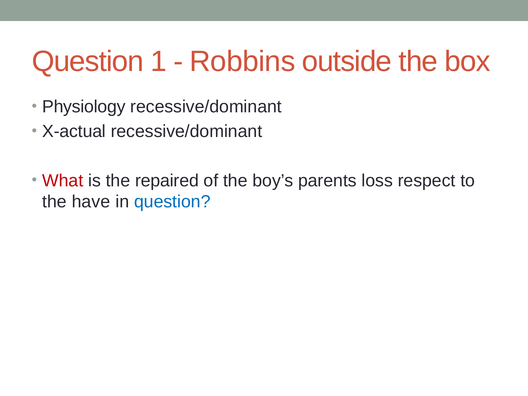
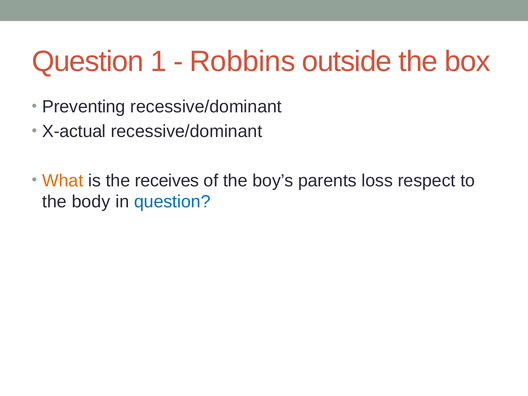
Physiology: Physiology -> Preventing
What colour: red -> orange
repaired: repaired -> receives
have: have -> body
